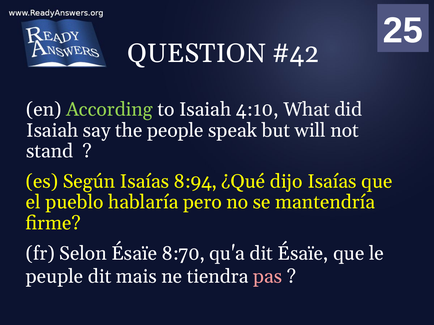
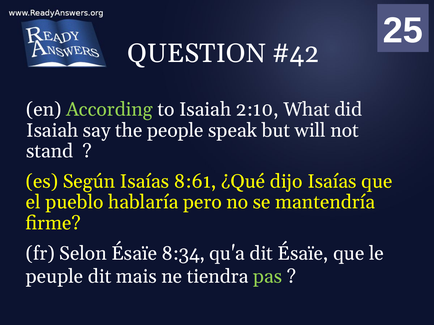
4:10: 4:10 -> 2:10
8:94: 8:94 -> 8:61
8:70: 8:70 -> 8:34
pas colour: pink -> light green
